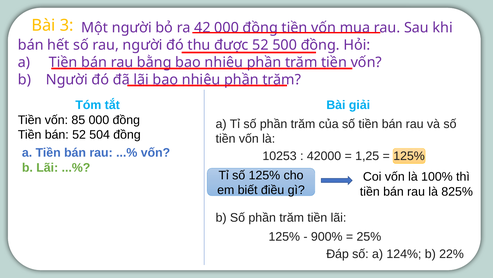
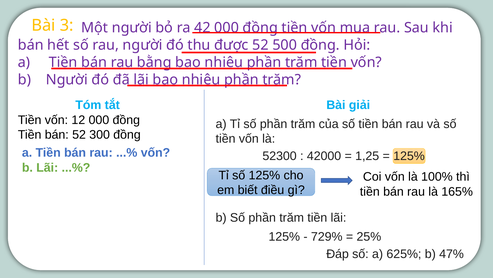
85: 85 -> 12
504: 504 -> 300
10253: 10253 -> 52300
825%: 825% -> 165%
900%: 900% -> 729%
124%: 124% -> 625%
22%: 22% -> 47%
